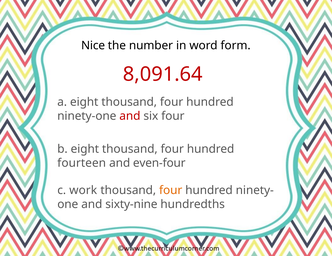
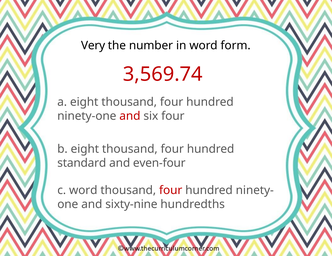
Nice: Nice -> Very
8,091.64: 8,091.64 -> 3,569.74
fourteen: fourteen -> standard
c work: work -> word
four at (171, 191) colour: orange -> red
